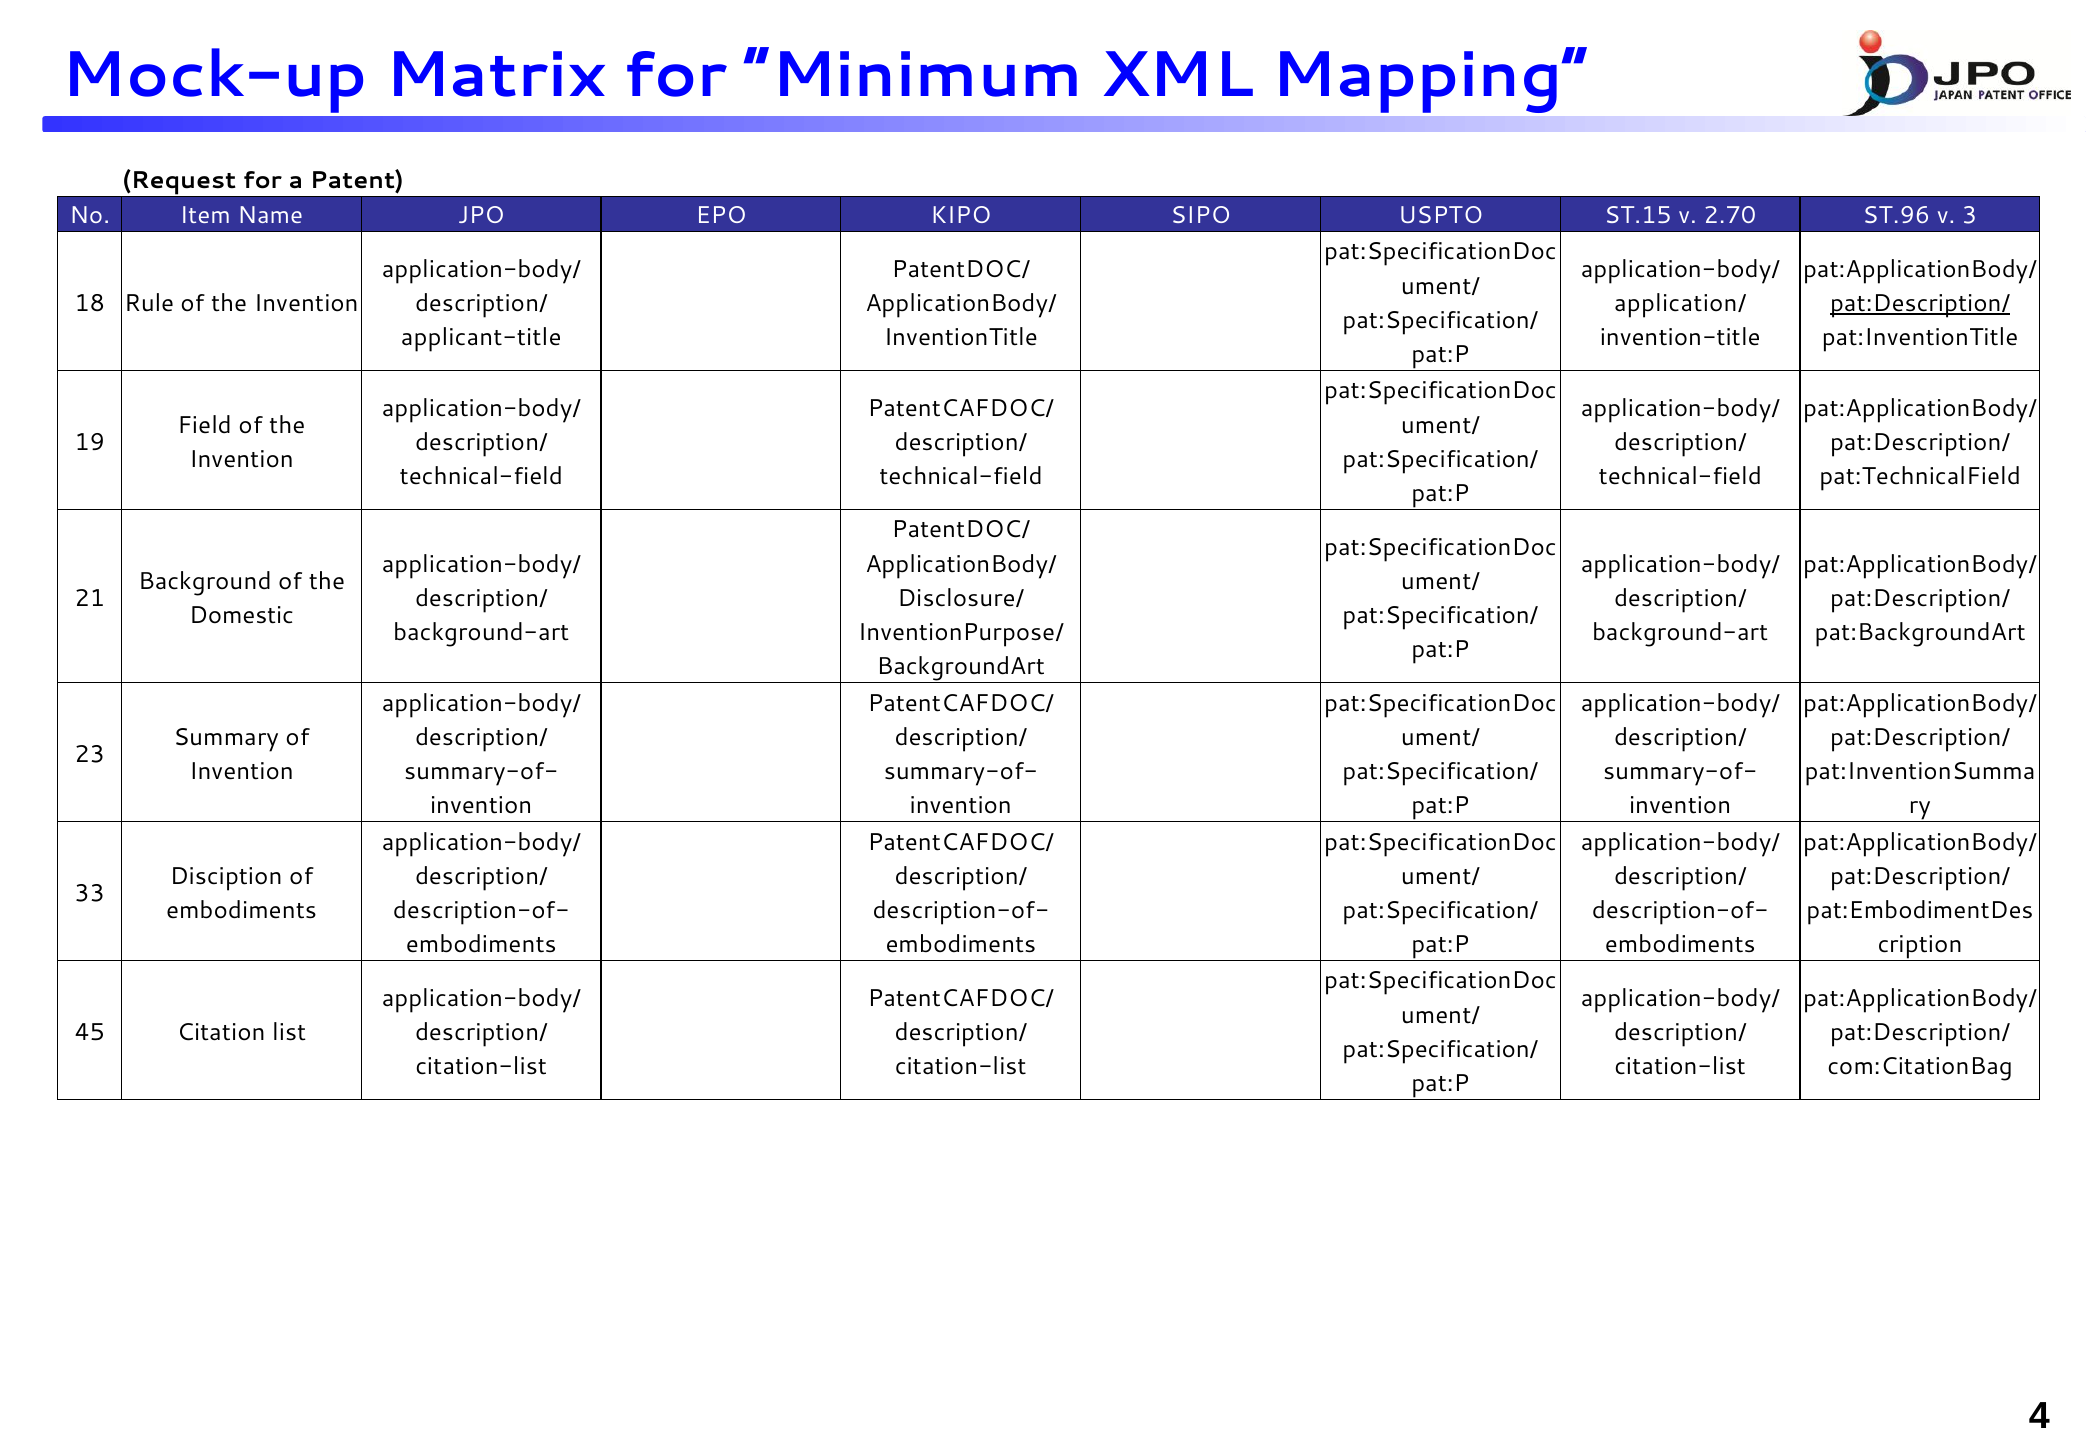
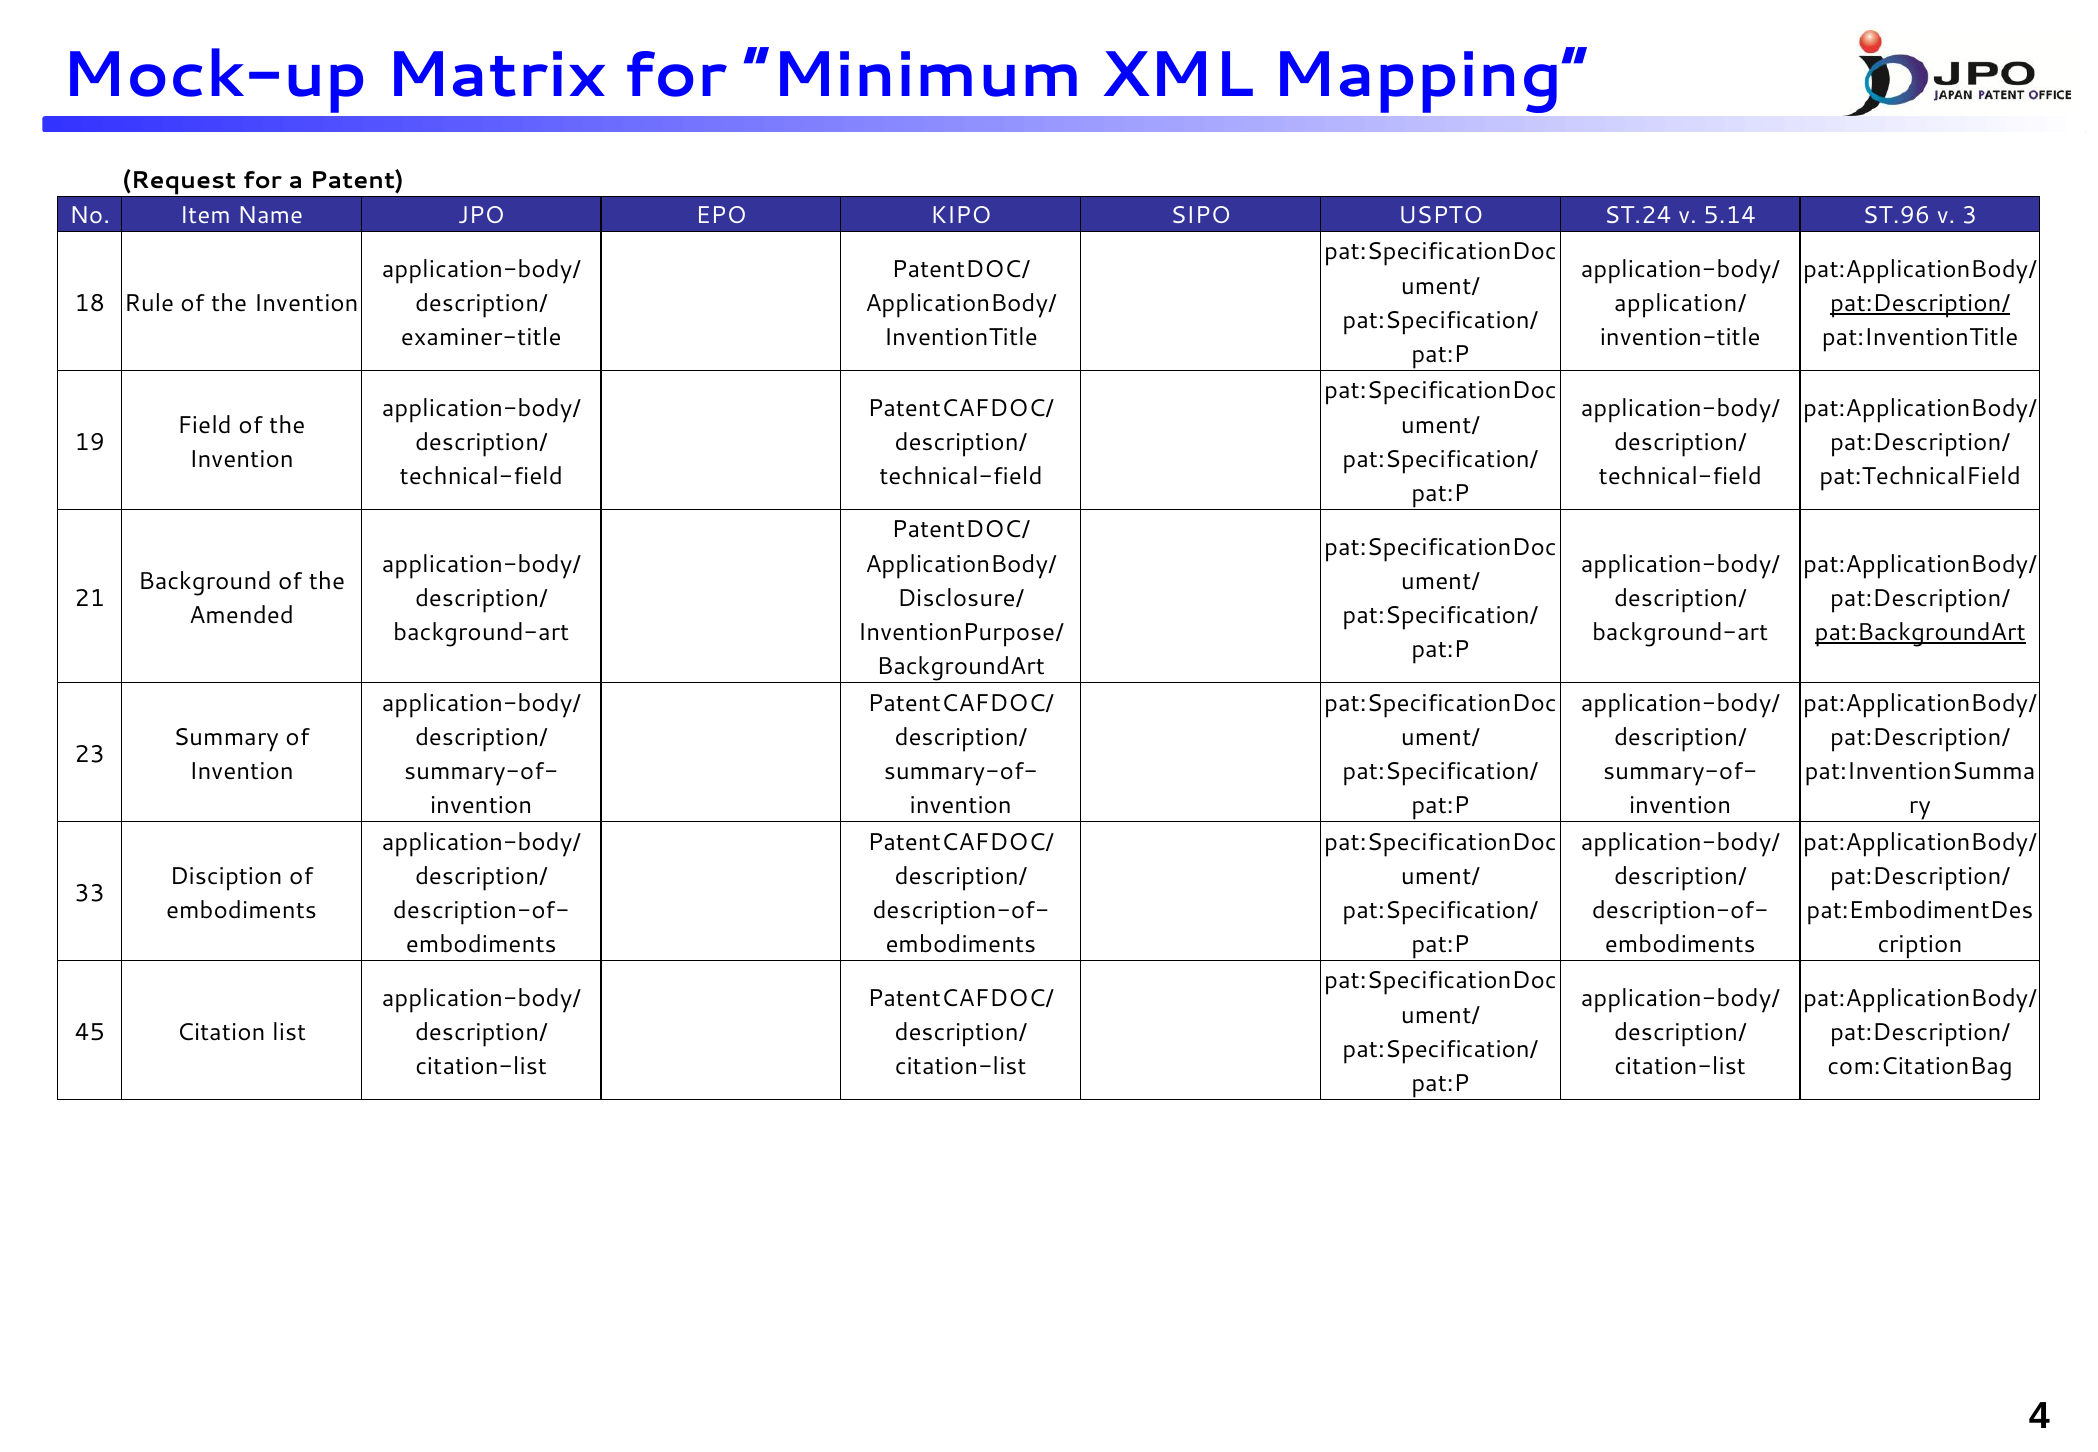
ST.15: ST.15 -> ST.24
2.70: 2.70 -> 5.14
applicant-title: applicant-title -> examiner-title
Domestic: Domestic -> Amended
pat:BackgroundArt underline: none -> present
